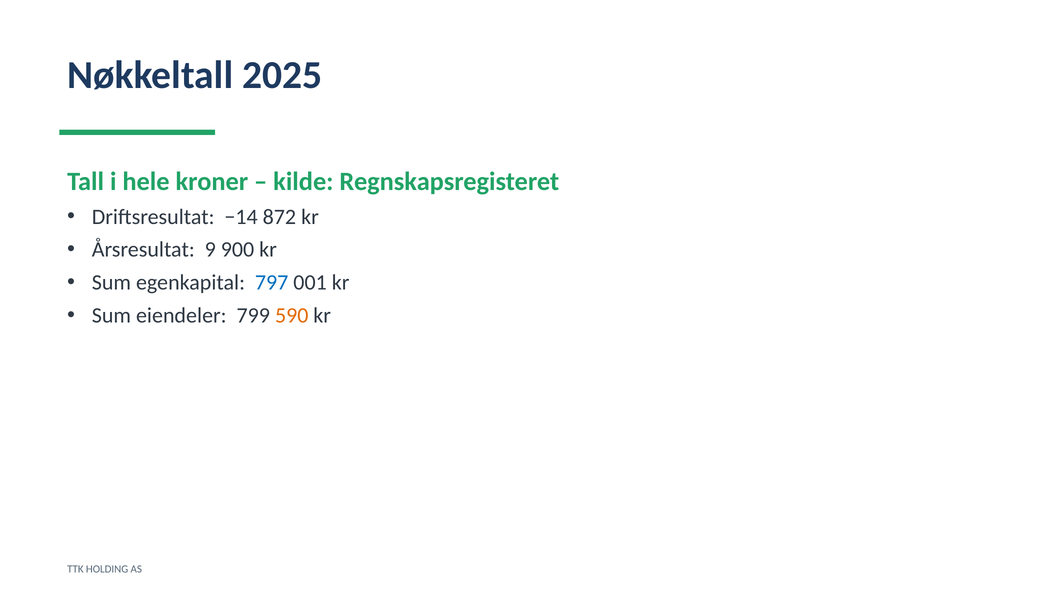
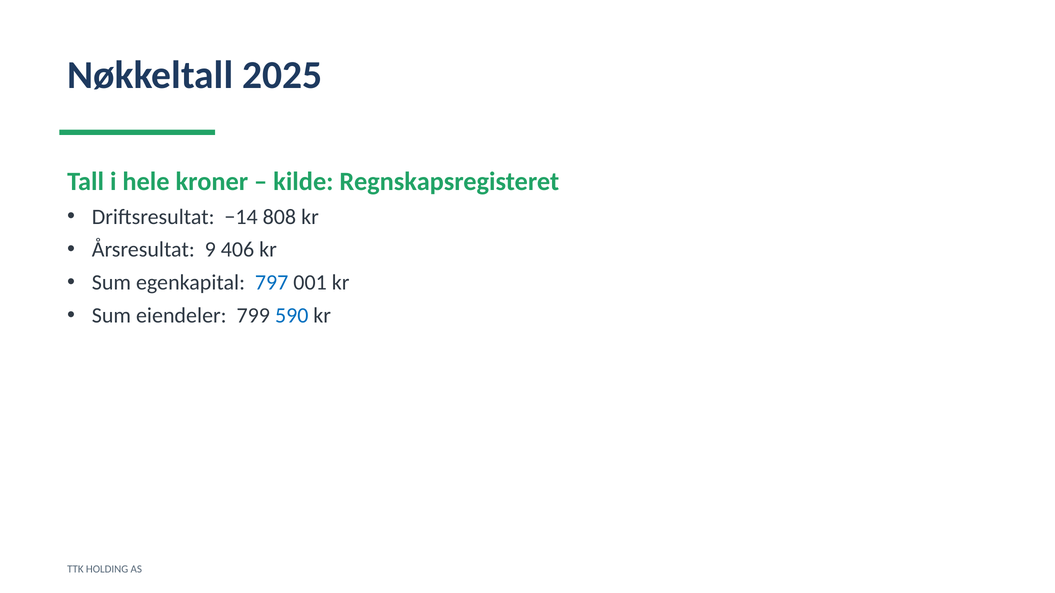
872: 872 -> 808
900: 900 -> 406
590 colour: orange -> blue
